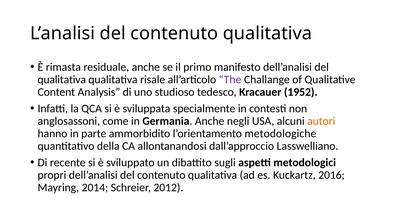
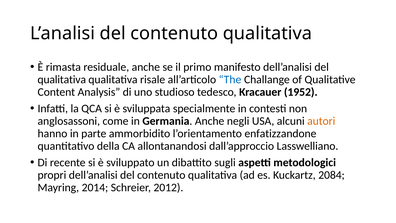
The colour: purple -> blue
metodologiche: metodologiche -> enfatizzandone
2016: 2016 -> 2084
